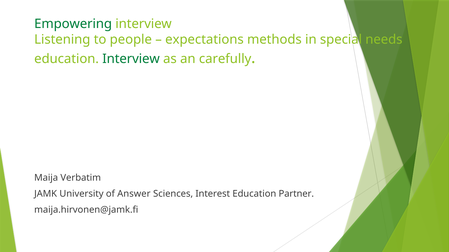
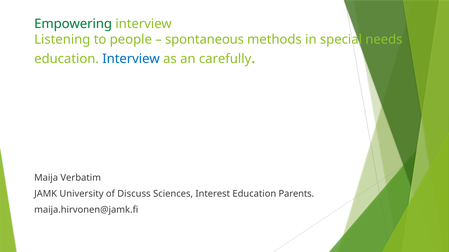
expectations: expectations -> spontaneous
Interview at (131, 59) colour: green -> blue
Answer: Answer -> Discuss
Partner: Partner -> Parents
